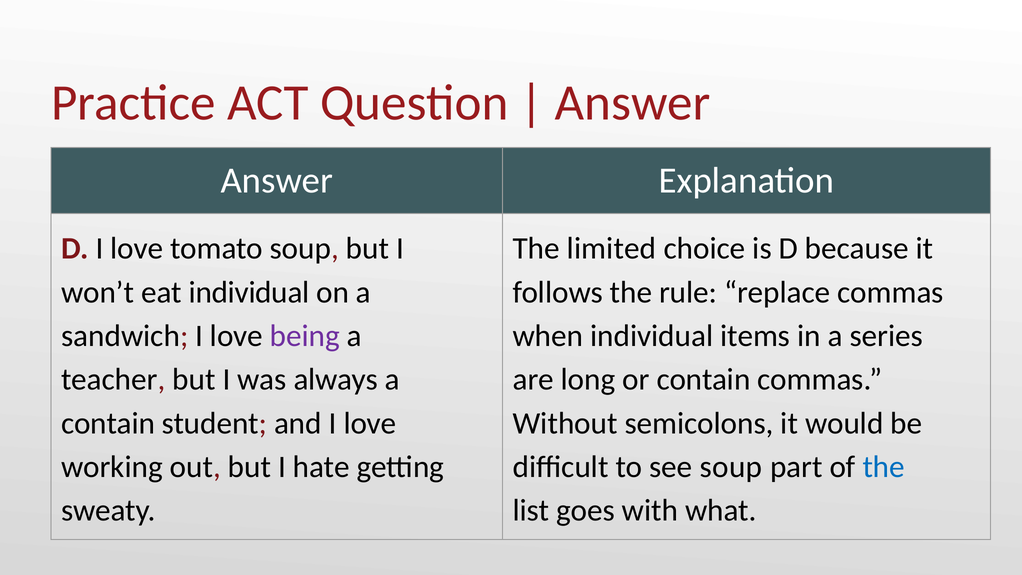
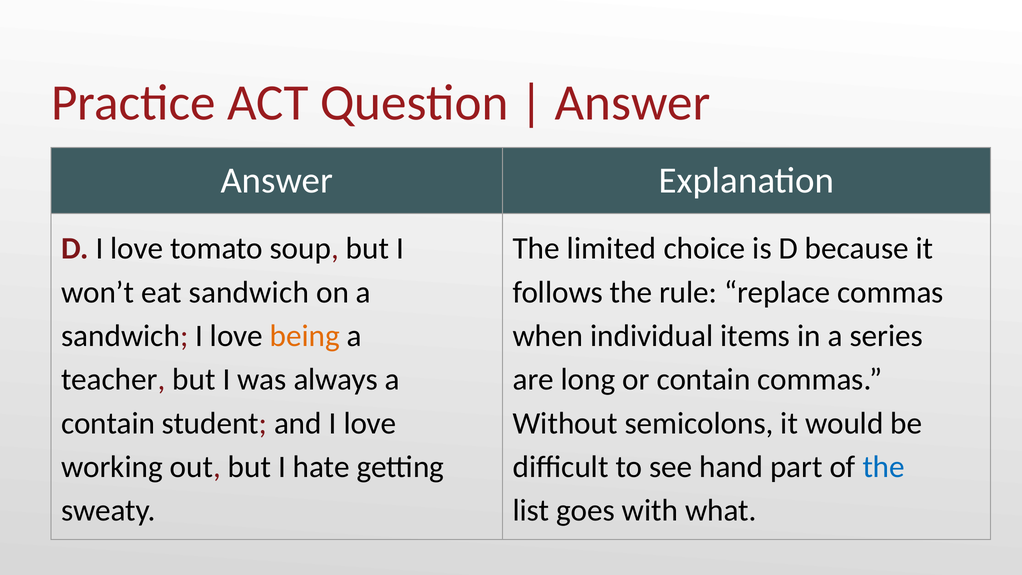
eat individual: individual -> sandwich
being colour: purple -> orange
see soup: soup -> hand
